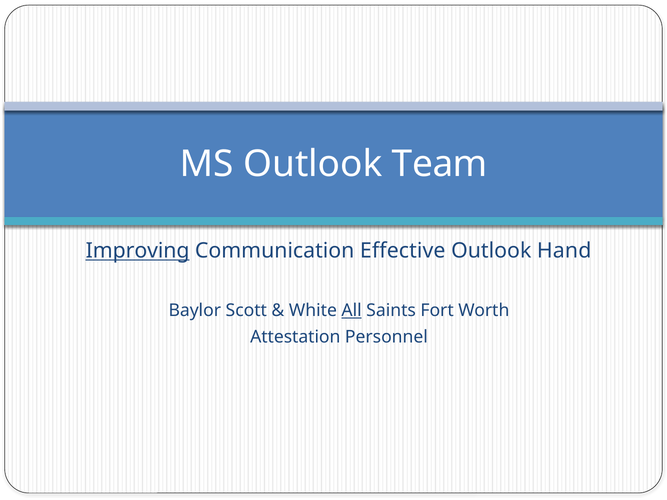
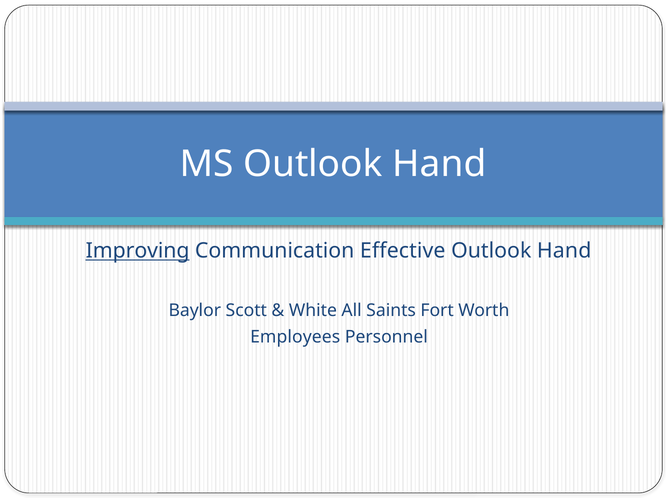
MS Outlook Team: Team -> Hand
All underline: present -> none
Attestation: Attestation -> Employees
